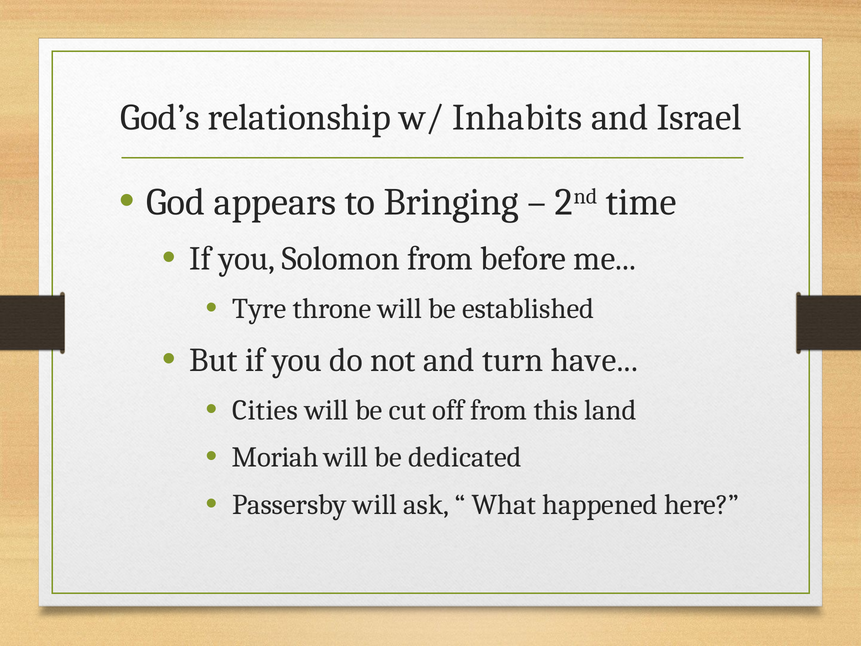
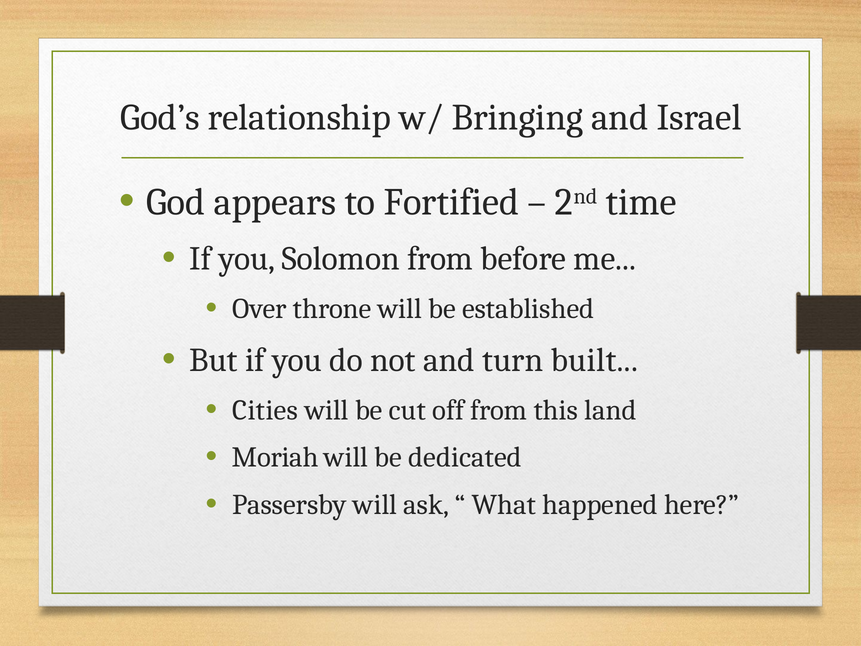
Inhabits: Inhabits -> Bringing
Bringing: Bringing -> Fortified
Tyre: Tyre -> Over
have: have -> built
